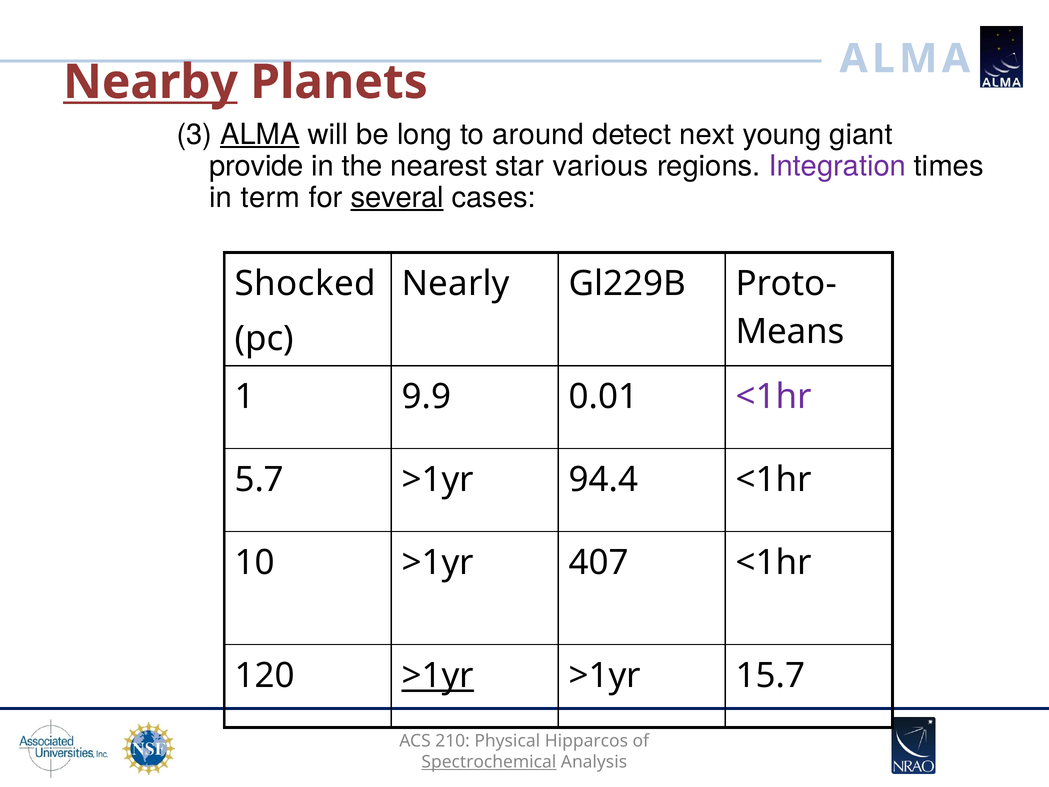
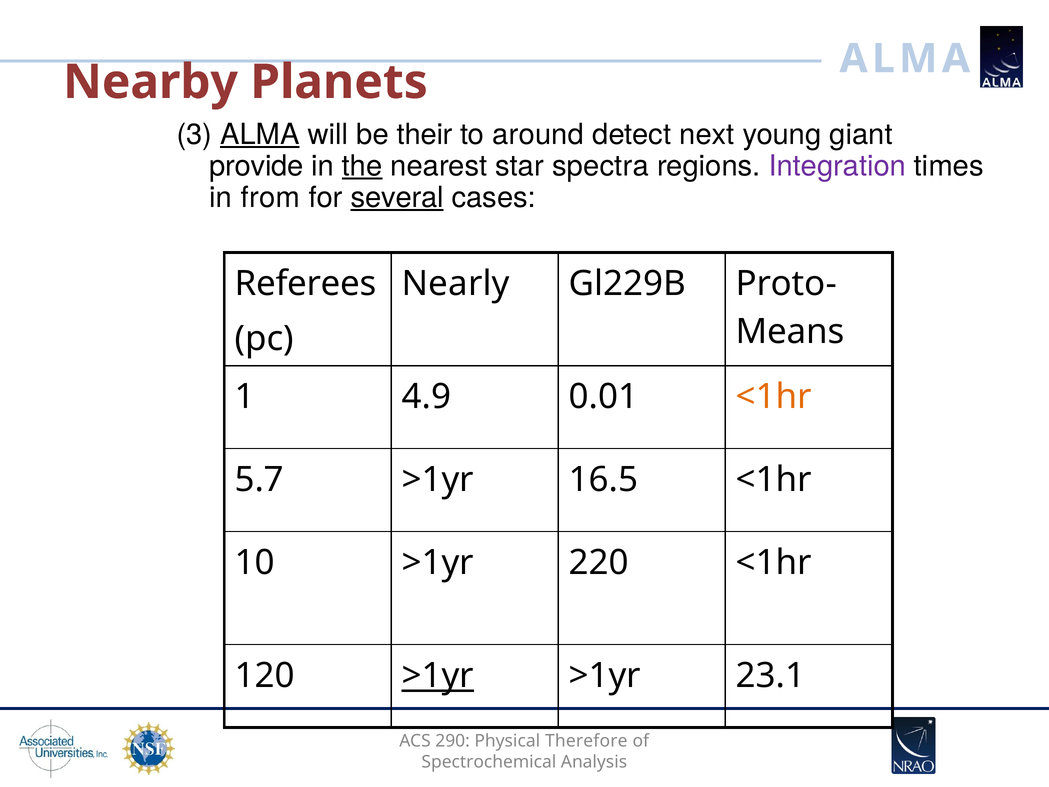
Nearby underline: present -> none
long: long -> their
the underline: none -> present
various: various -> spectra
term: term -> from
Shocked: Shocked -> Referees
9.9: 9.9 -> 4.9
<1hr at (774, 397) colour: purple -> orange
94.4: 94.4 -> 16.5
407: 407 -> 220
15.7: 15.7 -> 23.1
210: 210 -> 290
Hipparcos: Hipparcos -> Therefore
Spectrochemical underline: present -> none
